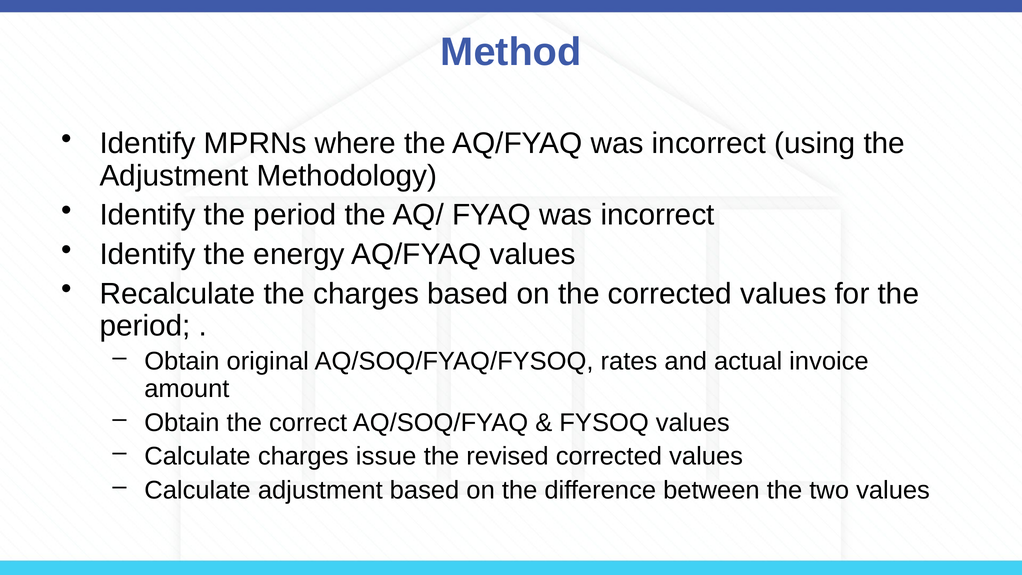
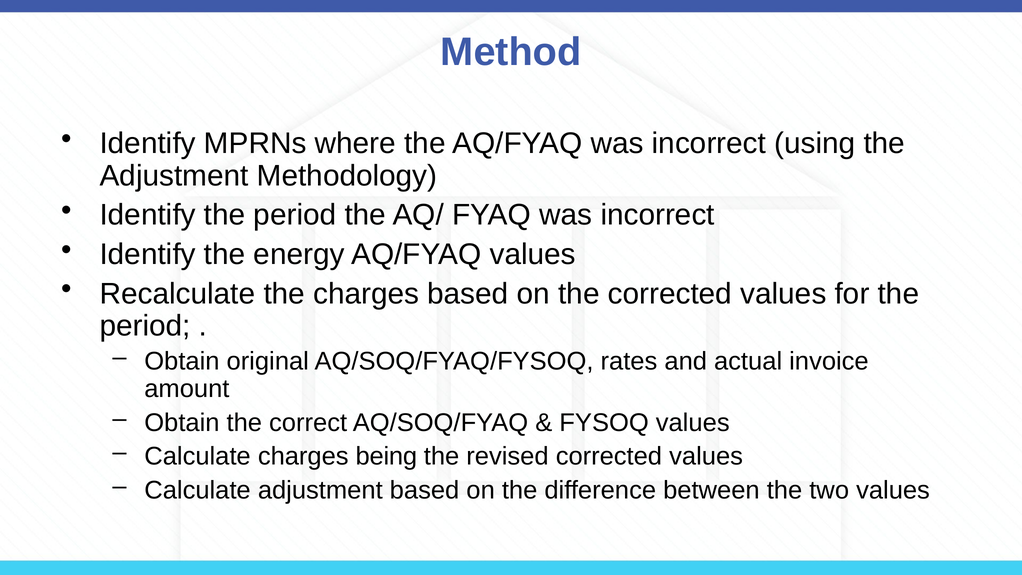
issue: issue -> being
